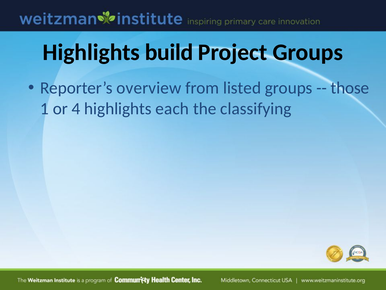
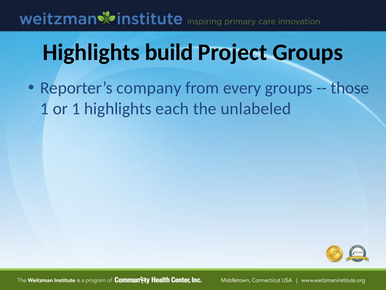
overview: overview -> company
listed: listed -> every
or 4: 4 -> 1
classifying: classifying -> unlabeled
